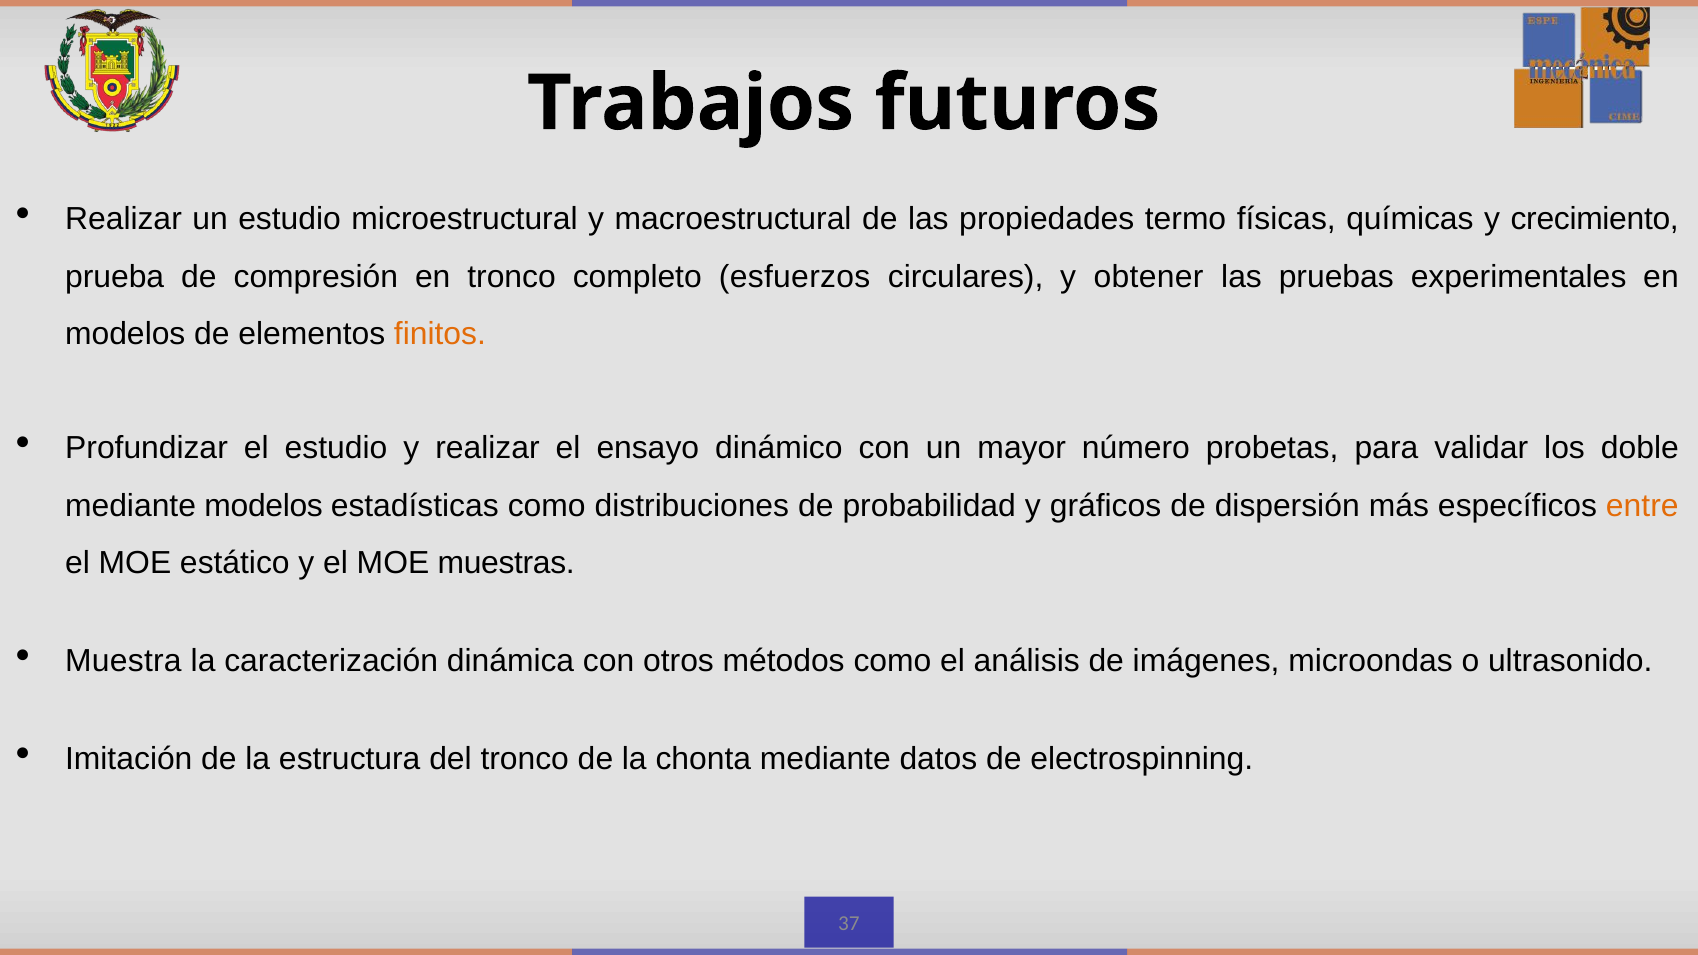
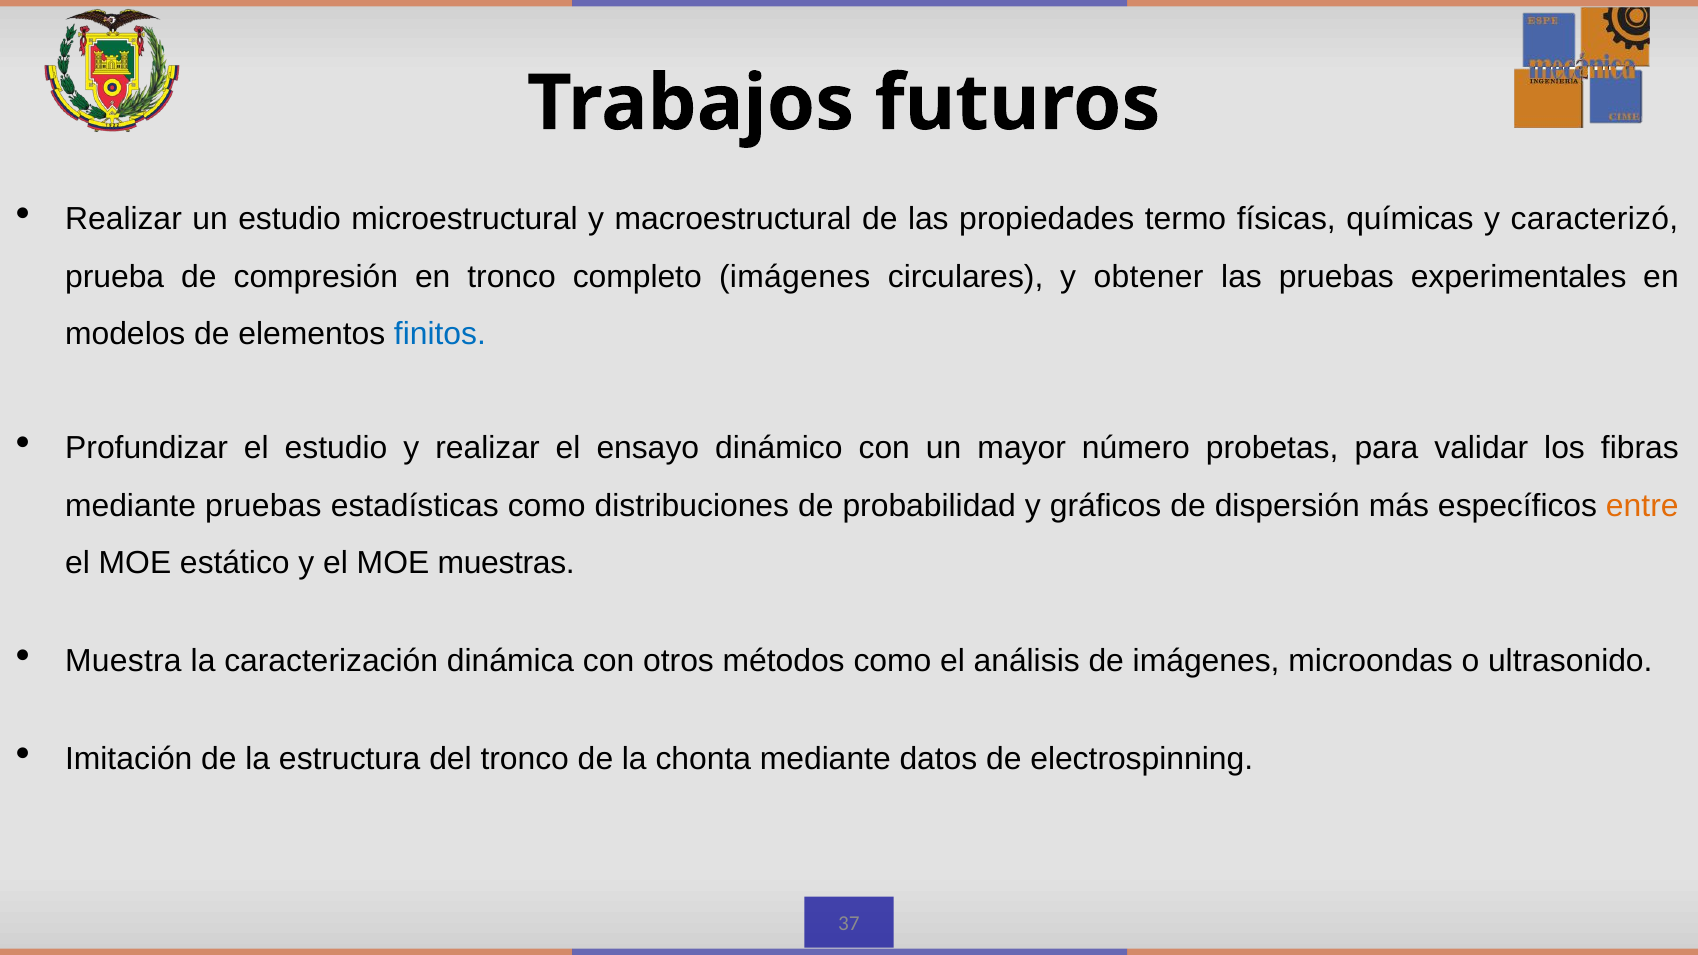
crecimiento: crecimiento -> caracterizó
completo esfuerzos: esfuerzos -> imágenes
finitos colour: orange -> blue
doble: doble -> fibras
mediante modelos: modelos -> pruebas
